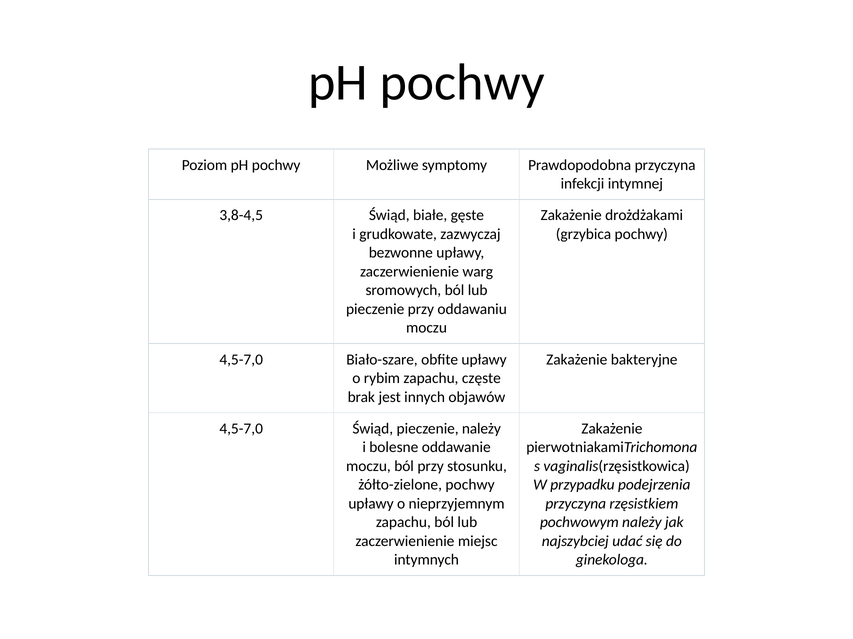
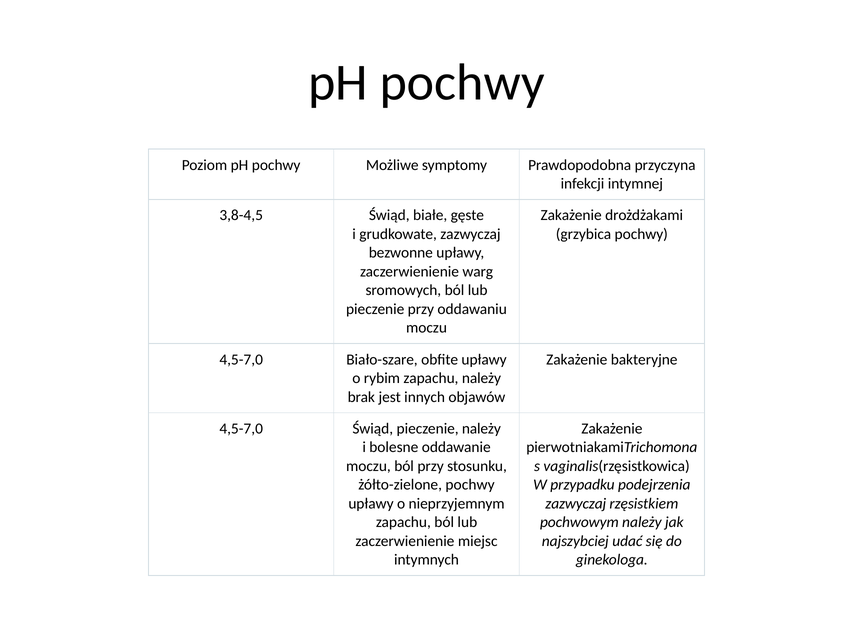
zapachu częste: częste -> należy
przyczyna at (576, 504): przyczyna -> zazwyczaj
